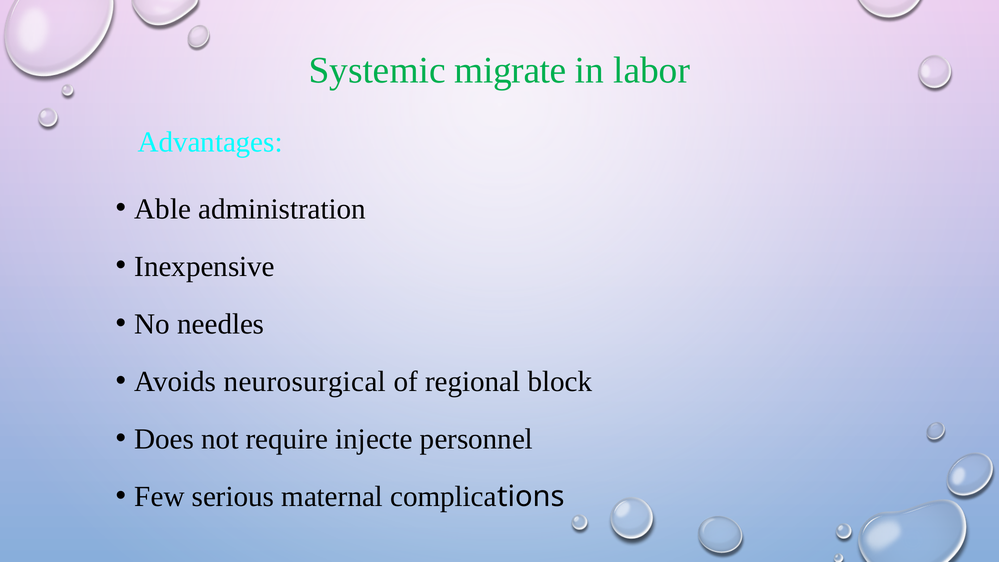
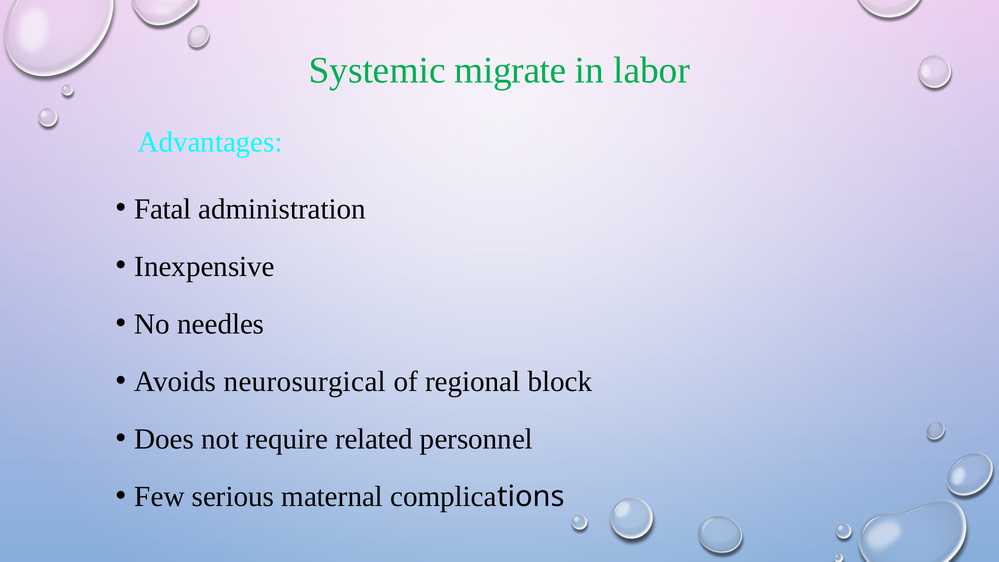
Able: Able -> Fatal
injecte: injecte -> related
